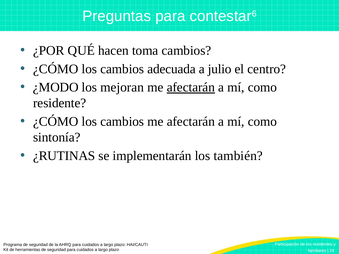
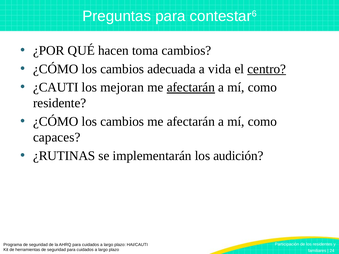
julio: julio -> vida
centro underline: none -> present
¿MODO: ¿MODO -> ¿CAUTI
sintonía: sintonía -> capaces
también: también -> audición
